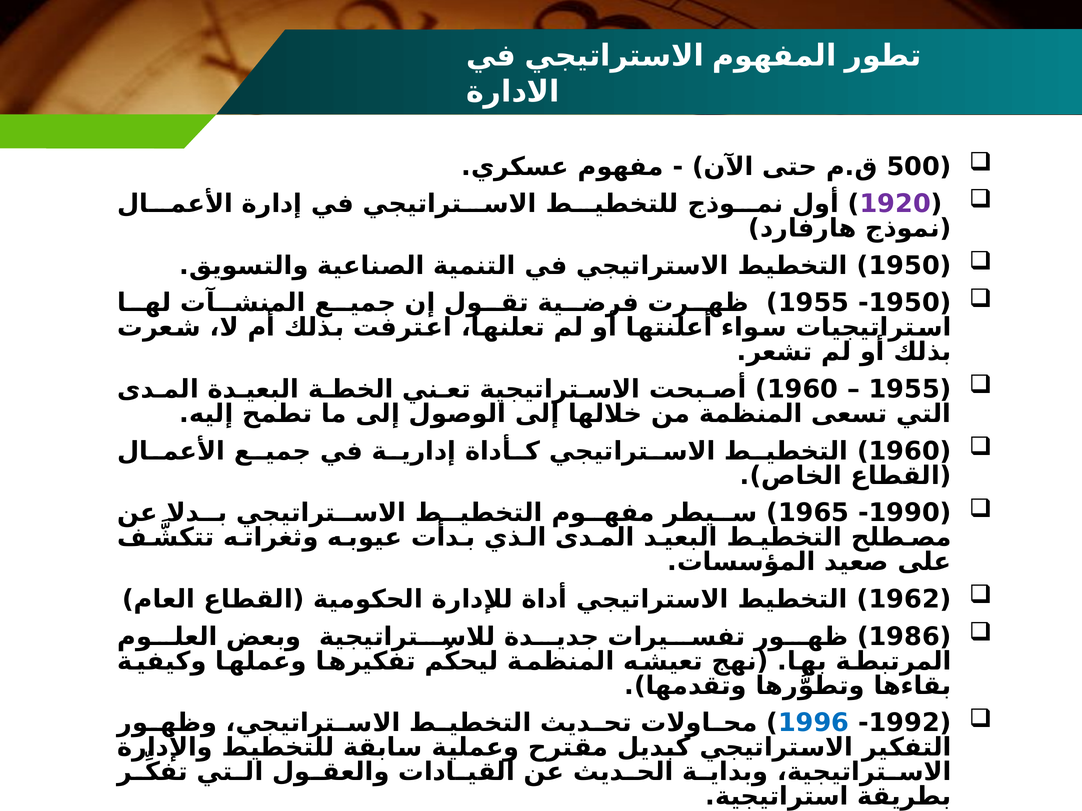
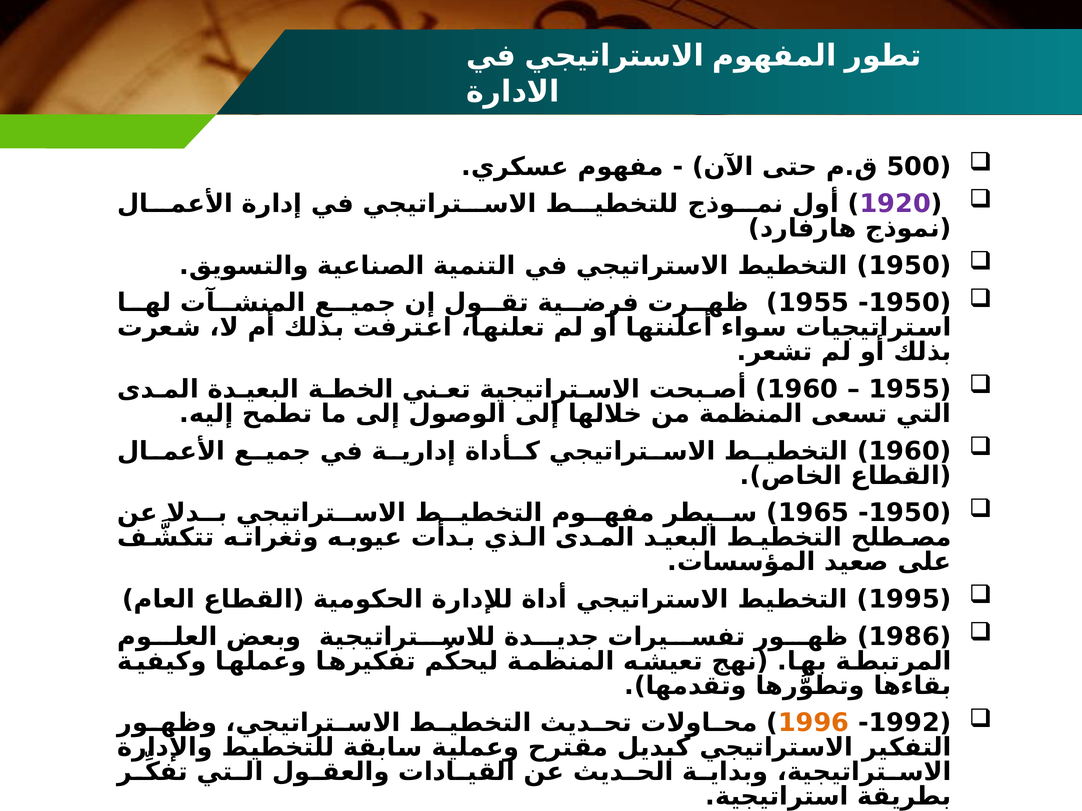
1990 at (904, 513): 1990 -> 1950
1962: 1962 -> 1995
1996 colour: blue -> orange
